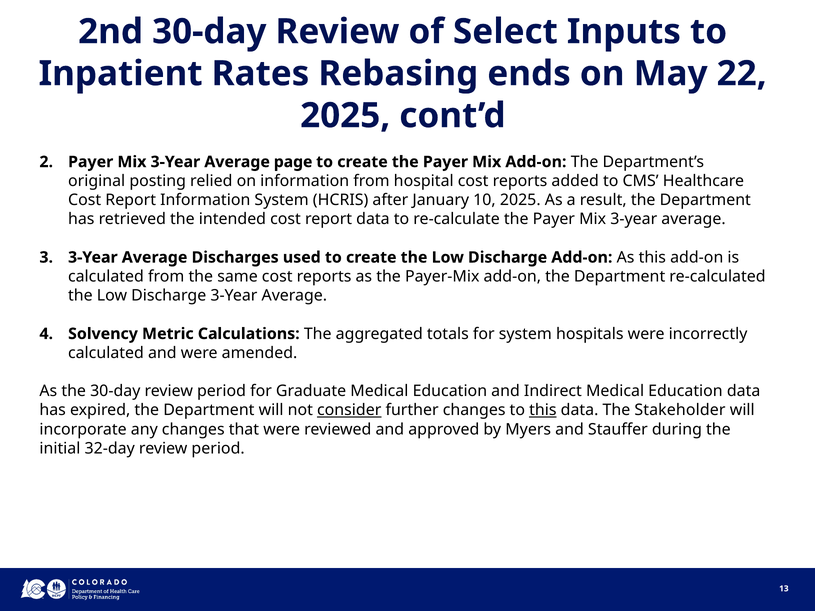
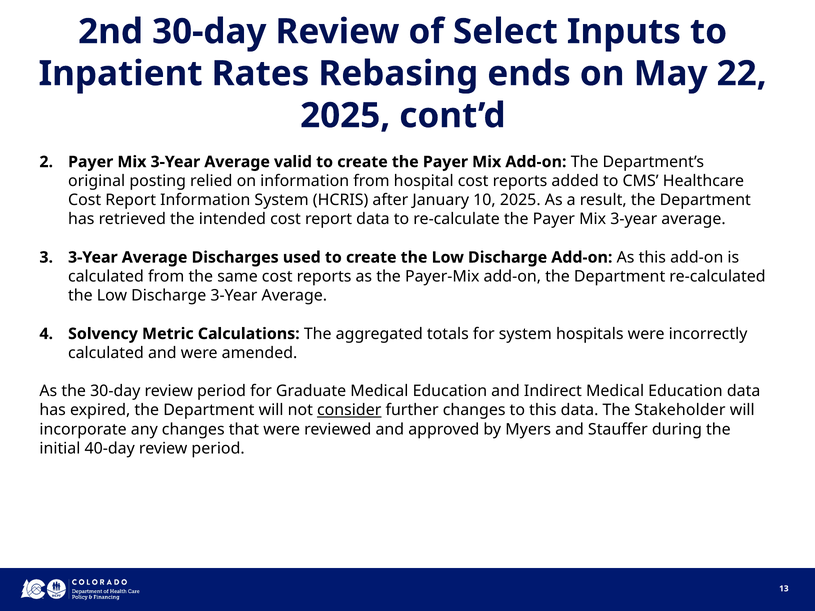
page: page -> valid
this at (543, 410) underline: present -> none
32-day: 32-day -> 40-day
